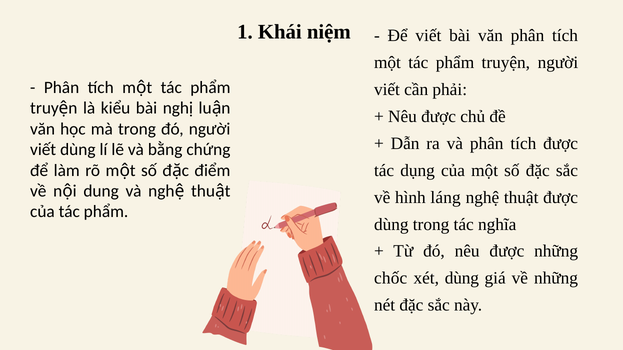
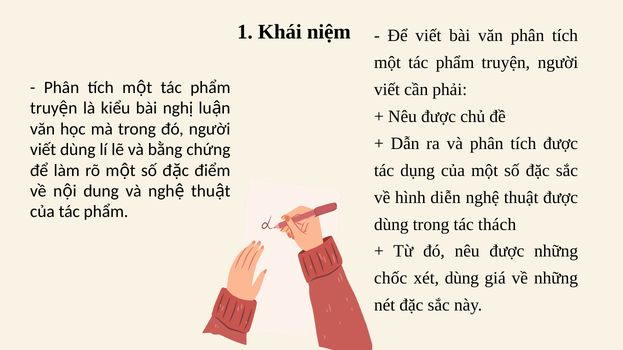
láng: láng -> diễn
nghĩa: nghĩa -> thách
